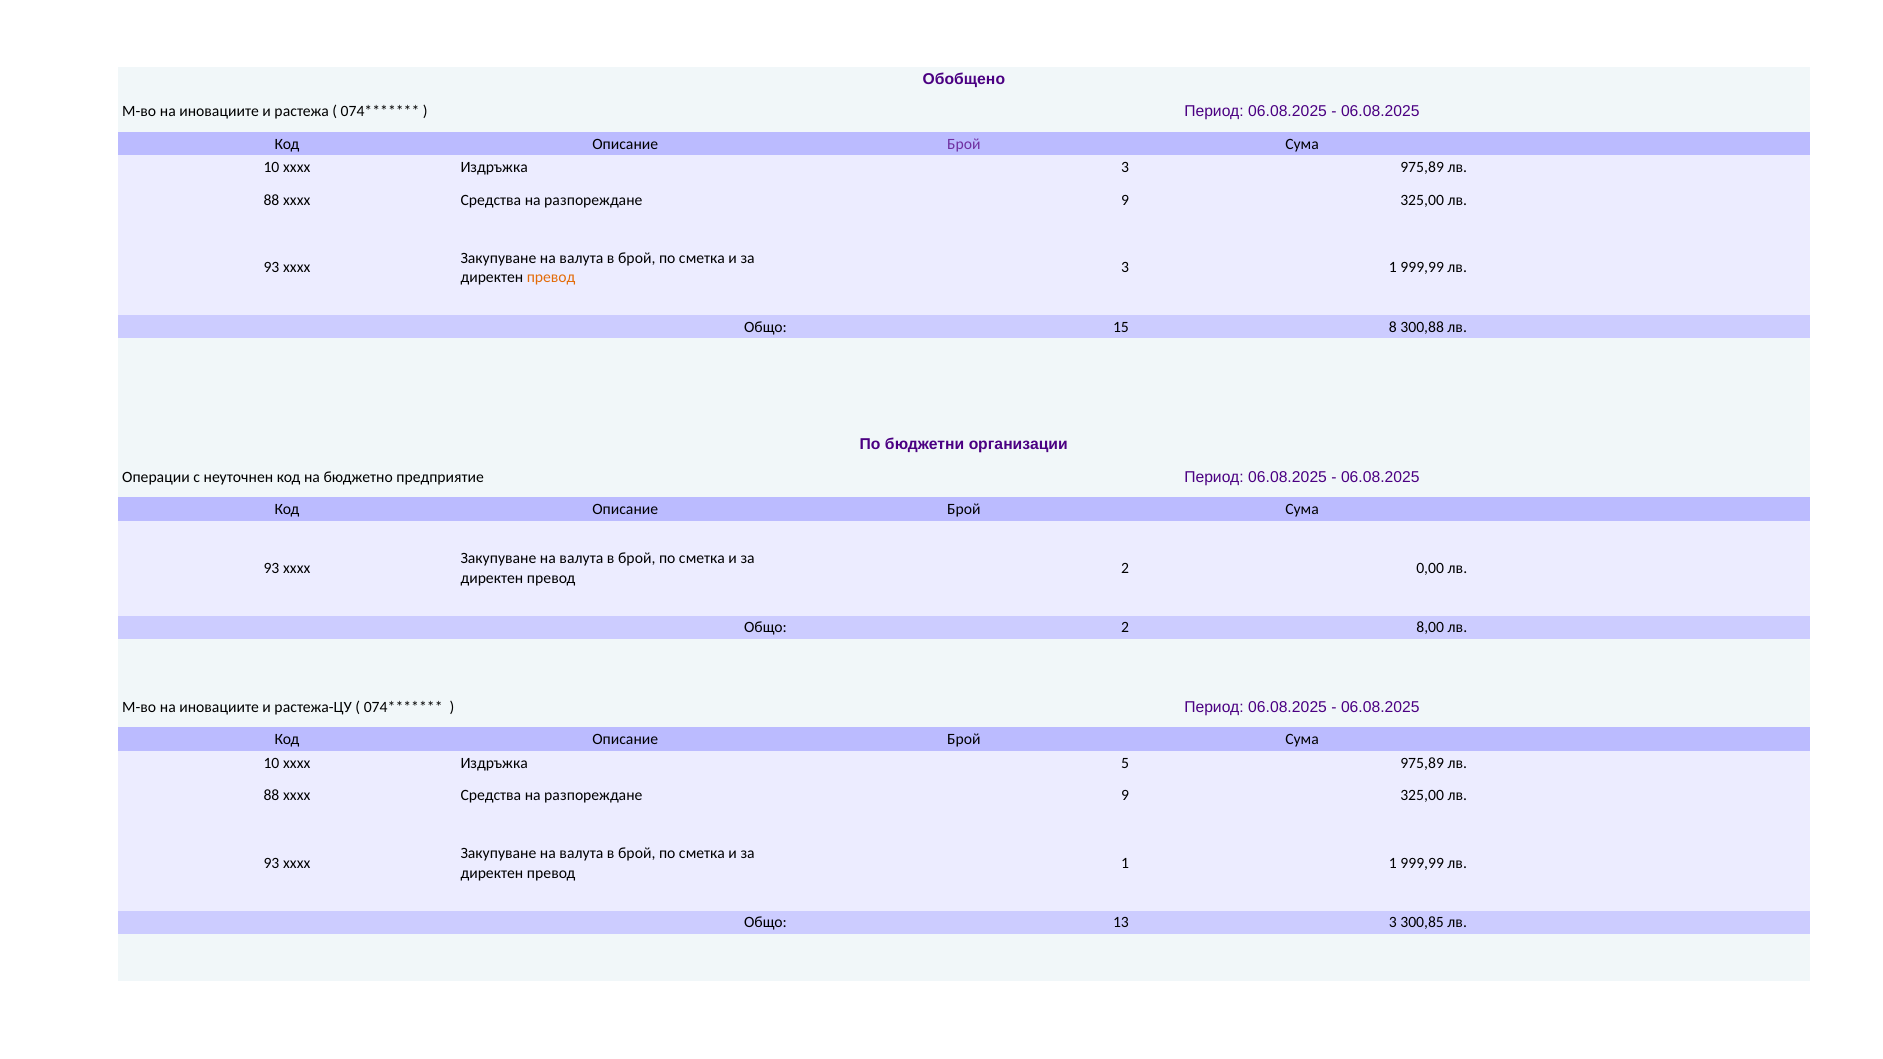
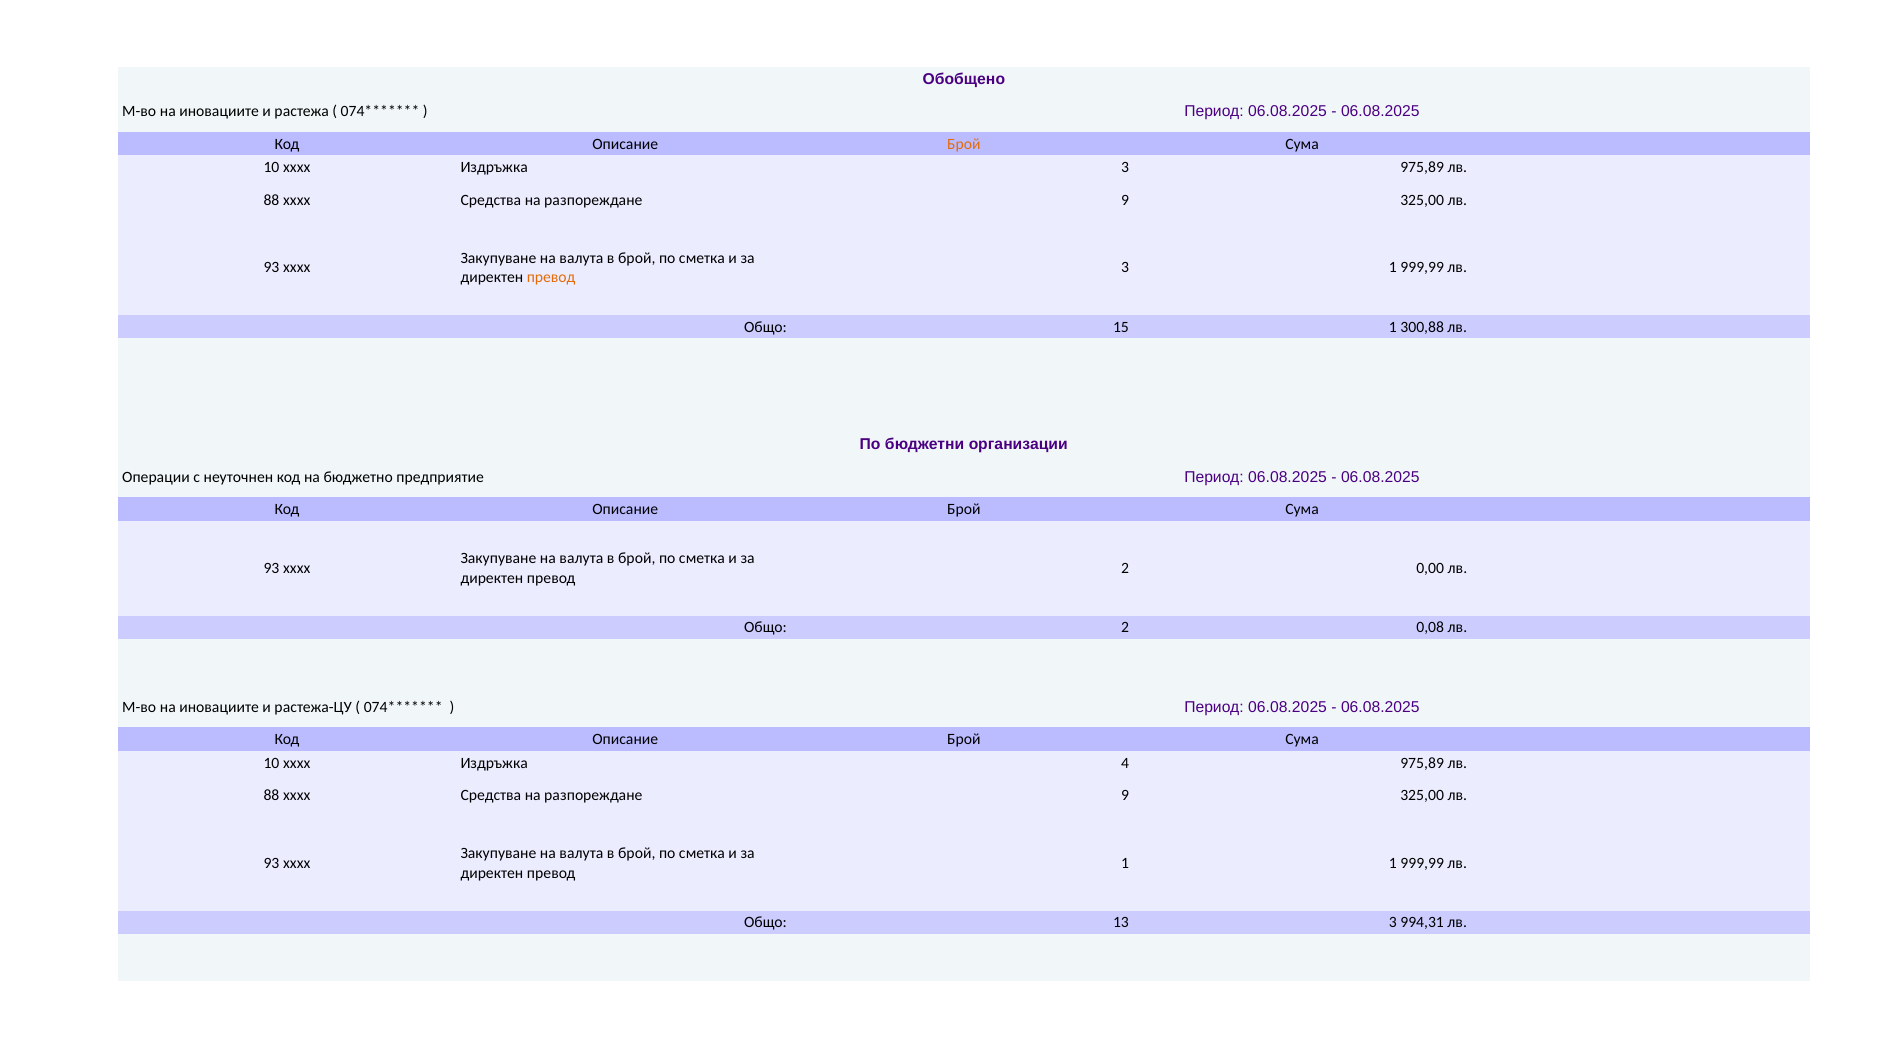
Брой at (964, 144) colour: purple -> orange
15 8: 8 -> 1
8,00: 8,00 -> 0,08
5: 5 -> 4
300,85: 300,85 -> 994,31
